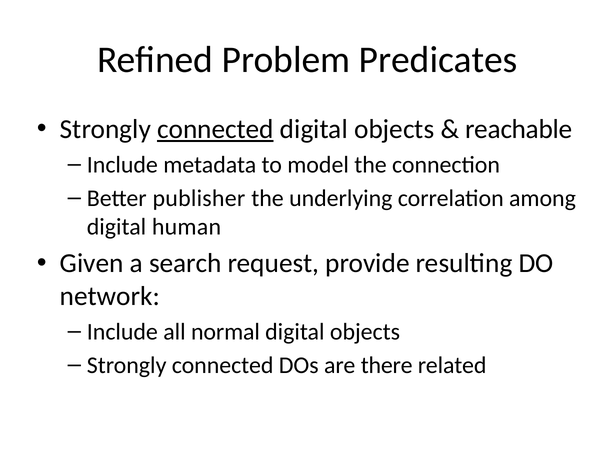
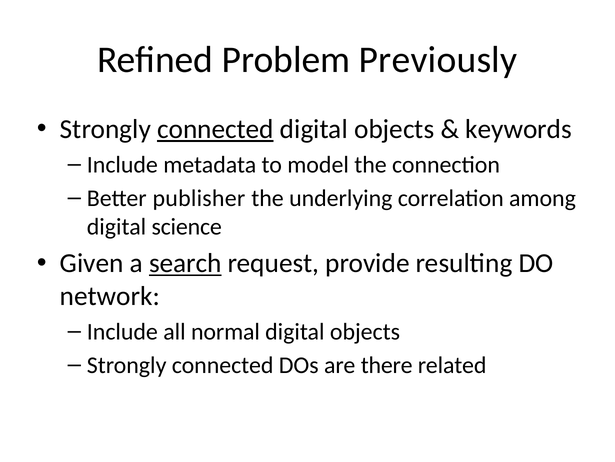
Predicates: Predicates -> Previously
reachable: reachable -> keywords
human: human -> science
search underline: none -> present
